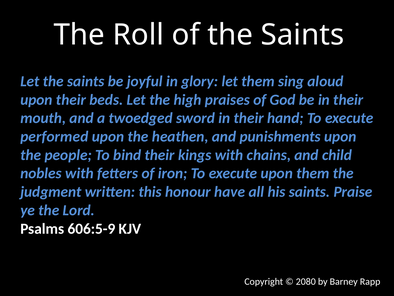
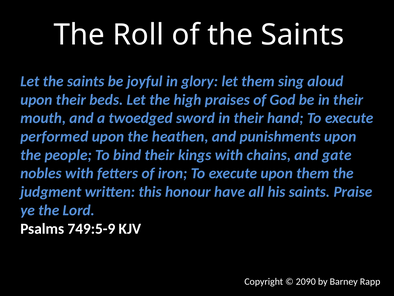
child: child -> gate
606:5-9: 606:5-9 -> 749:5-9
2080: 2080 -> 2090
